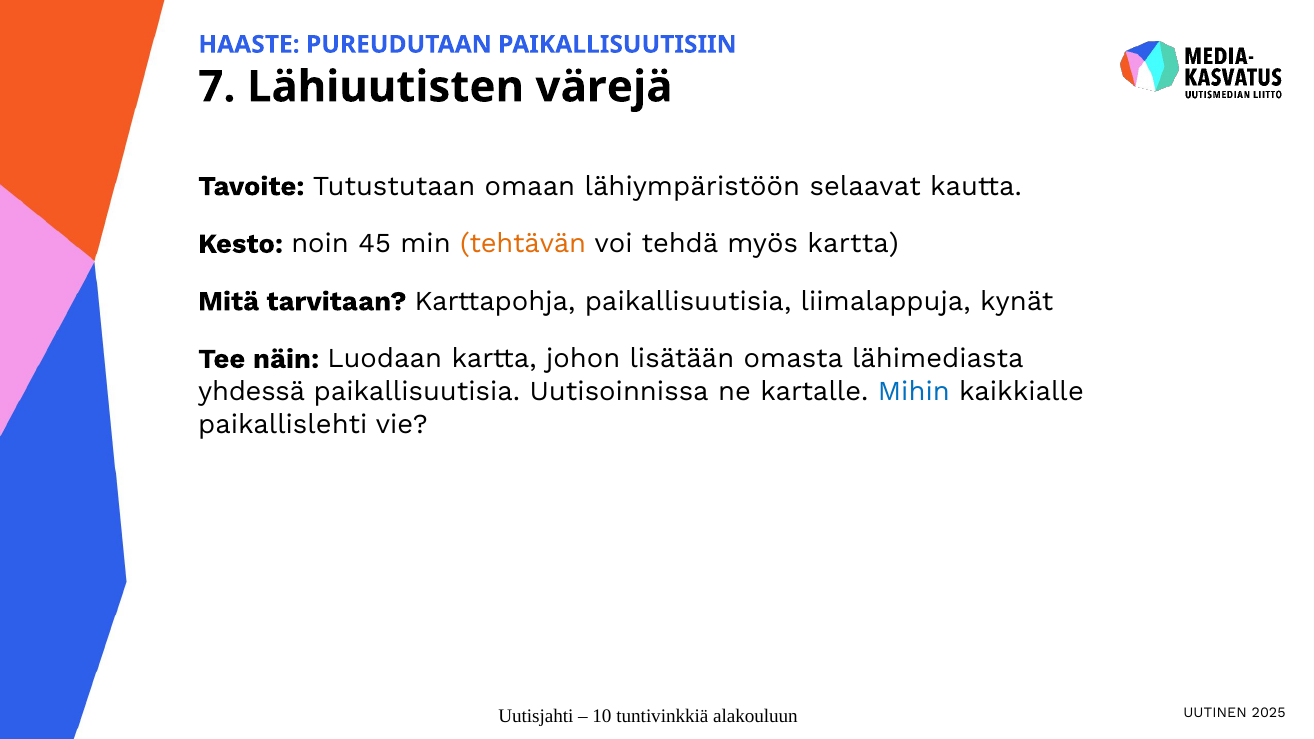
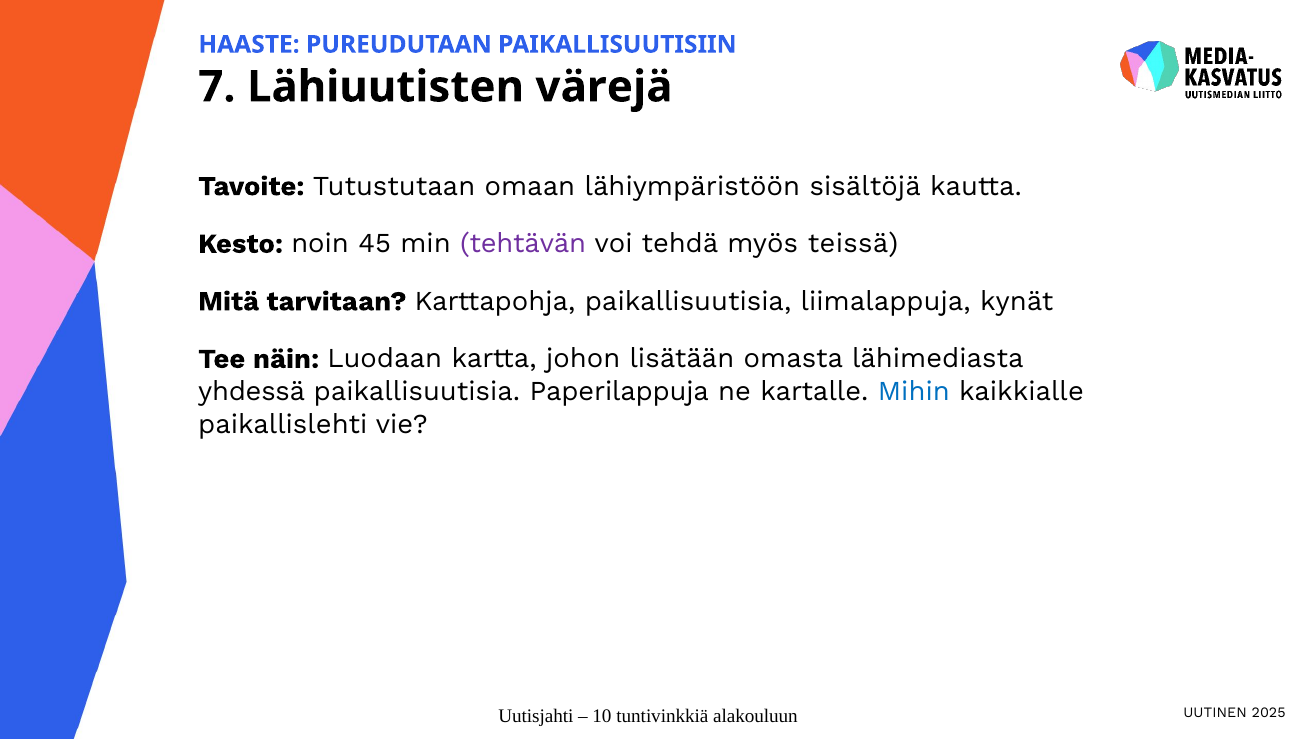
selaavat: selaavat -> sisältöjä
tehtävän colour: orange -> purple
myös kartta: kartta -> teissä
Uutisoinnissa: Uutisoinnissa -> Paperilappuja
